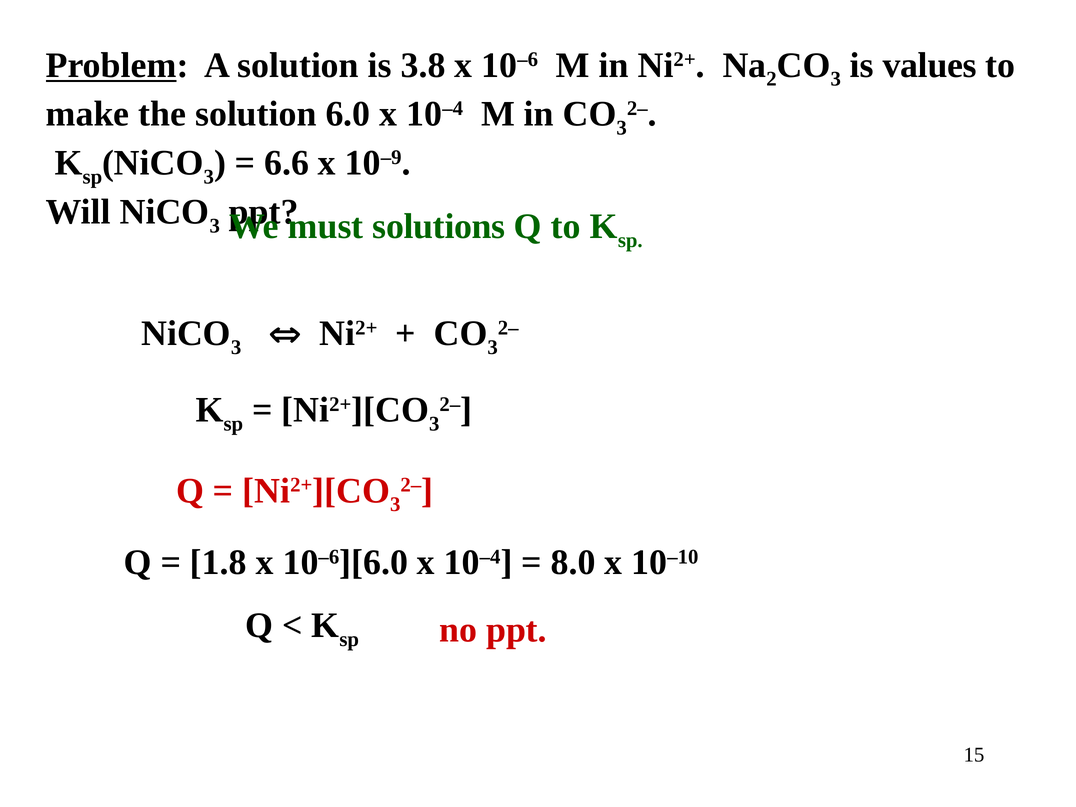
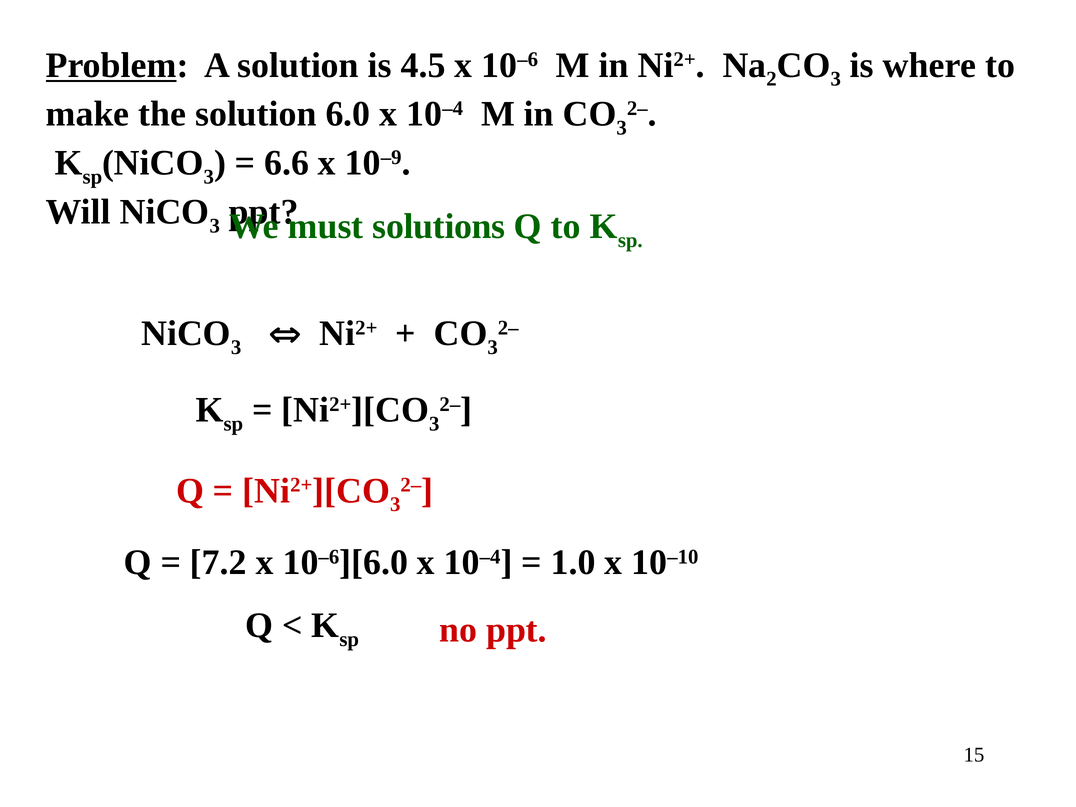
3.8: 3.8 -> 4.5
values: values -> where
1.8: 1.8 -> 7.2
8.0: 8.0 -> 1.0
